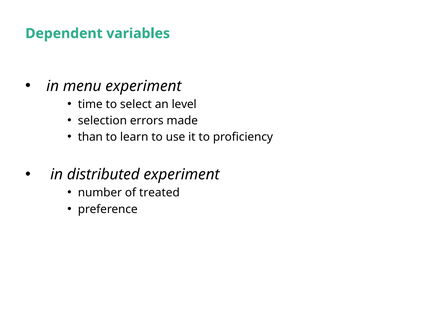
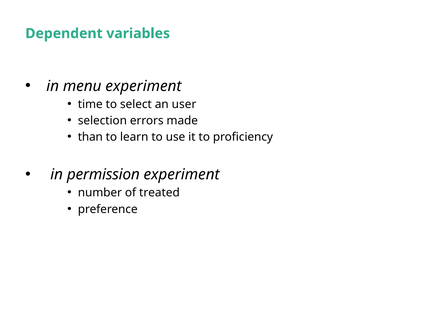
level: level -> user
distributed: distributed -> permission
